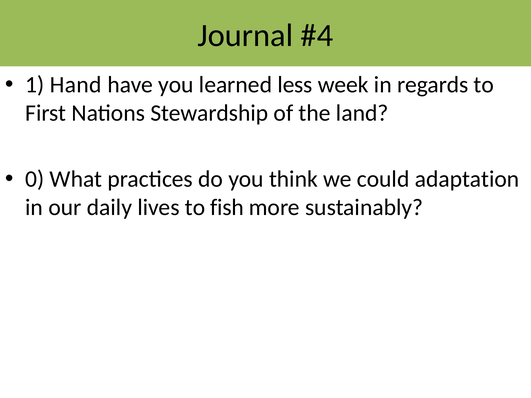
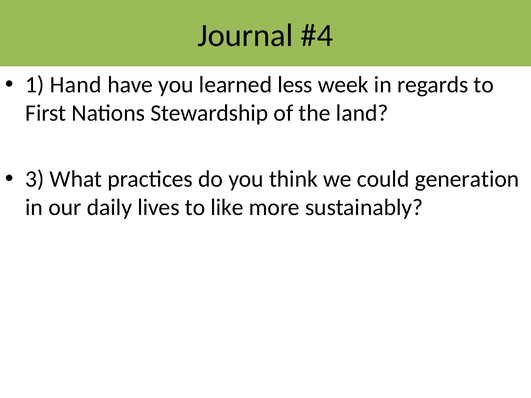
0: 0 -> 3
adaptation: adaptation -> generation
fish: fish -> like
